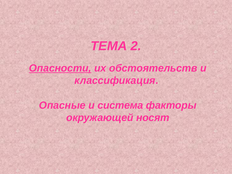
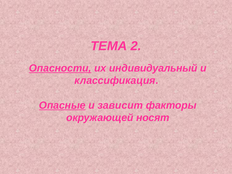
обстоятельств: обстоятельств -> индивидуальный
Опасные underline: none -> present
система: система -> зависит
